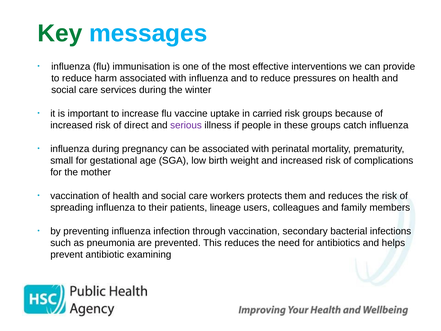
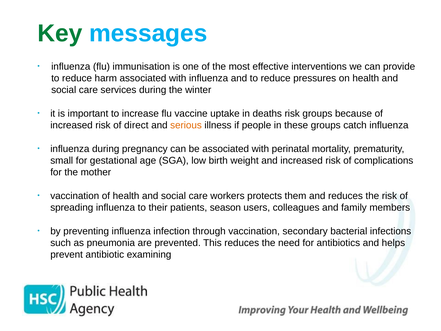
carried: carried -> deaths
serious colour: purple -> orange
lineage: lineage -> season
